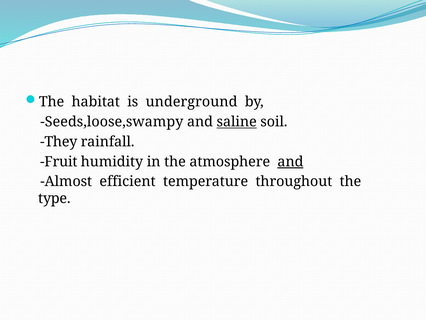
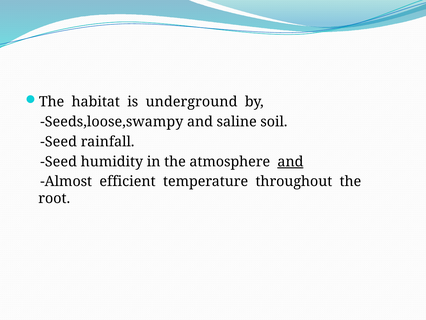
saline underline: present -> none
They at (59, 142): They -> Seed
Fruit at (59, 161): Fruit -> Seed
type: type -> root
